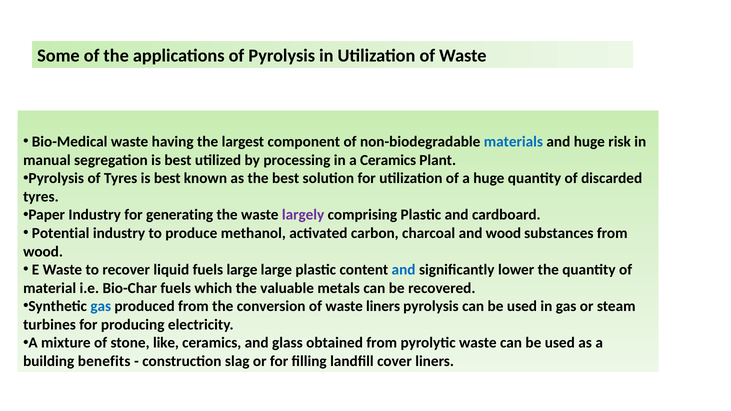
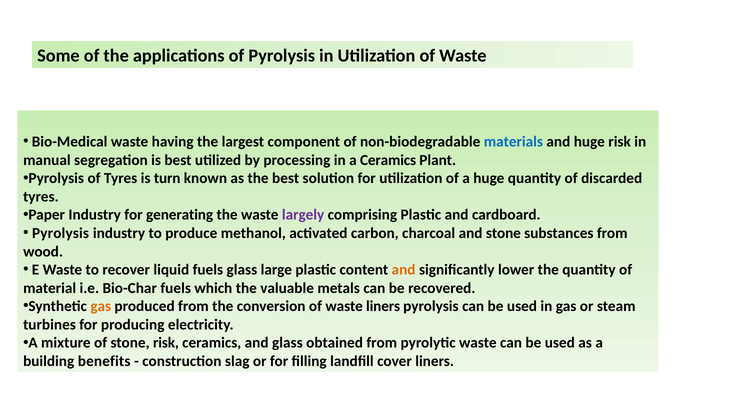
Tyres is best: best -> turn
Potential at (61, 233): Potential -> Pyrolysis
and wood: wood -> stone
fuels large: large -> glass
and at (404, 270) colour: blue -> orange
gas at (101, 306) colour: blue -> orange
stone like: like -> risk
